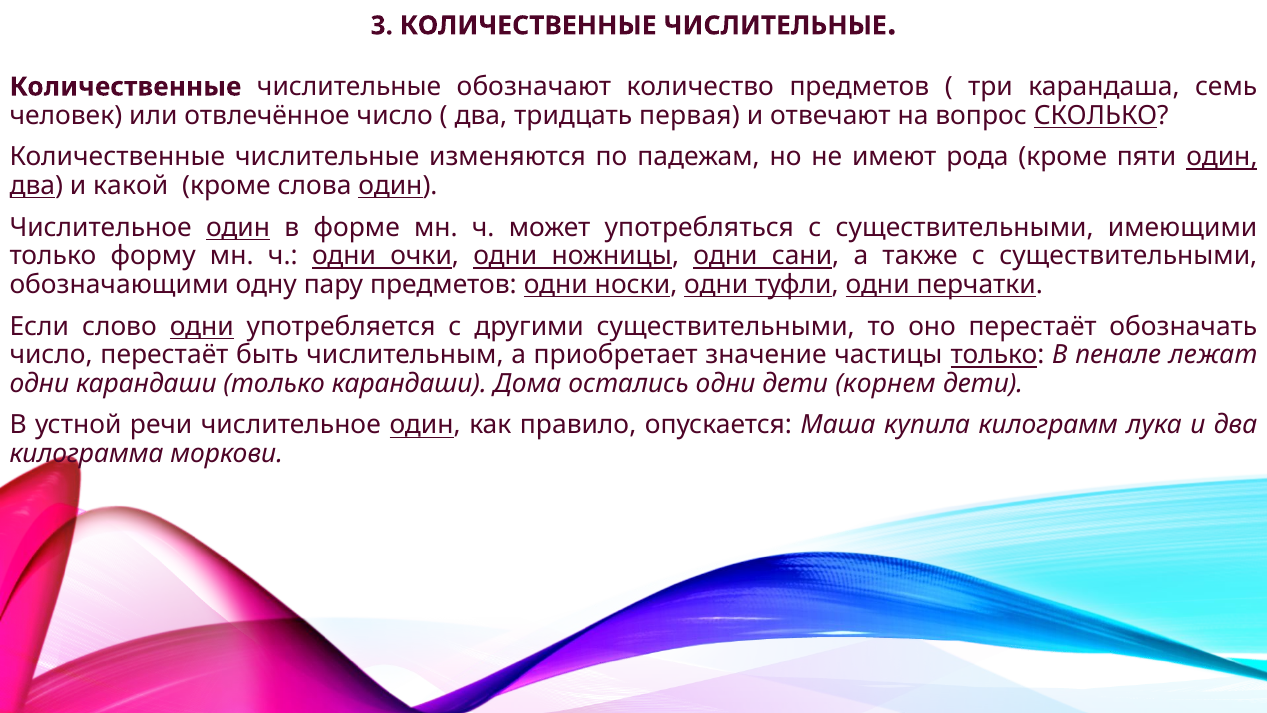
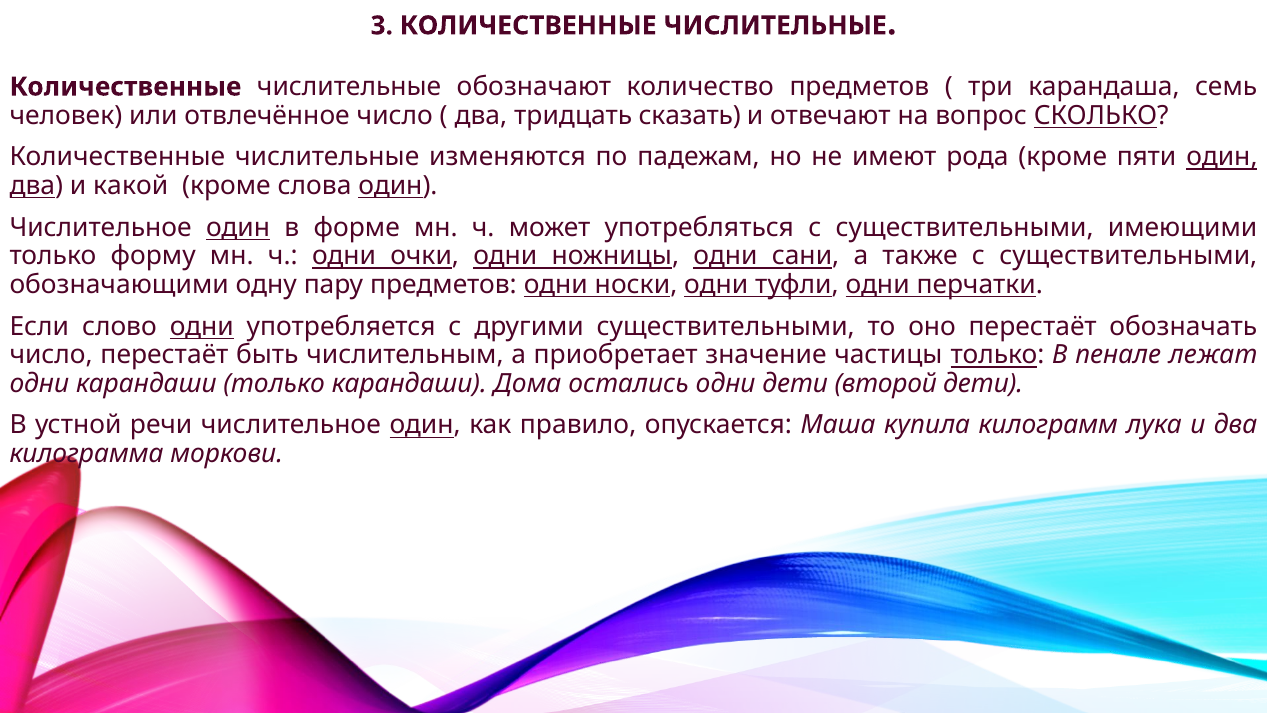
первая: первая -> сказать
корнем: корнем -> второй
